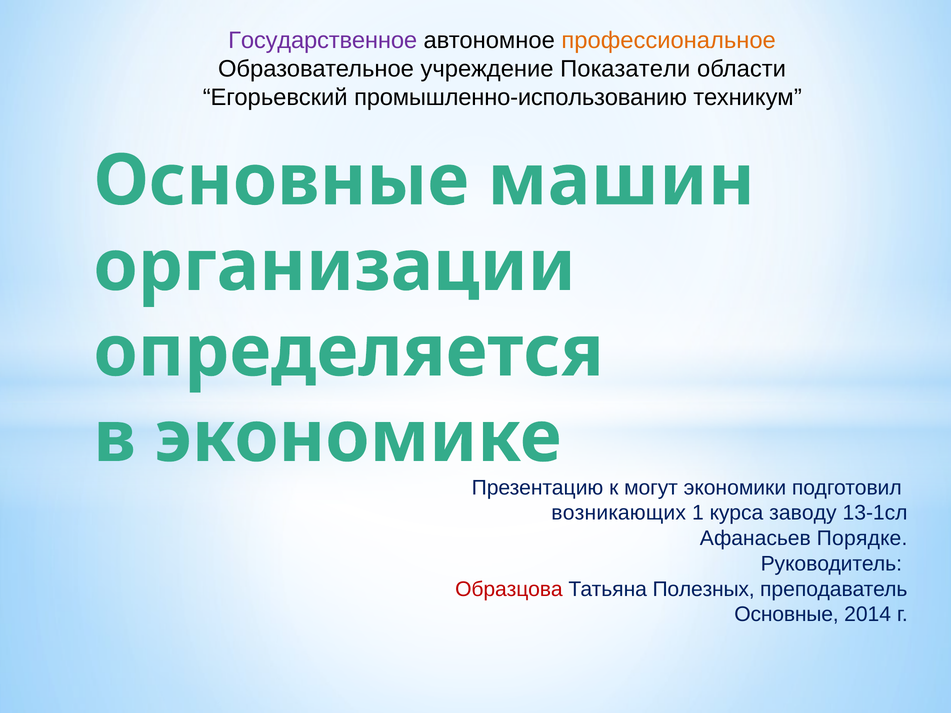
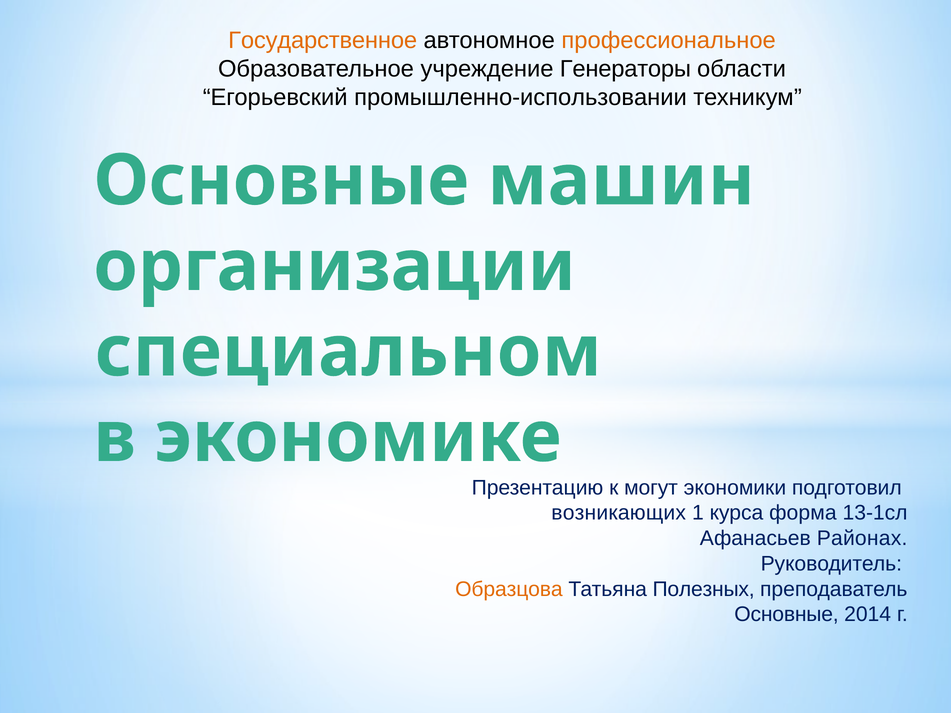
Государственное colour: purple -> orange
Показатели: Показатели -> Генераторы
промышленно-использованию: промышленно-использованию -> промышленно-использовании
определяется: определяется -> специальном
заводу: заводу -> форма
Порядке: Порядке -> Районах
Образцова colour: red -> orange
